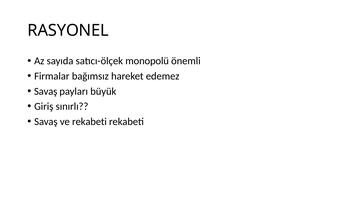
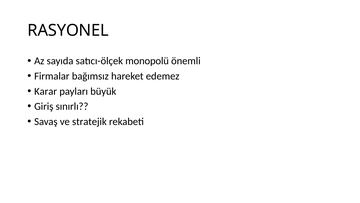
Savaş at (46, 91): Savaş -> Karar
ve rekabeti: rekabeti -> stratejik
